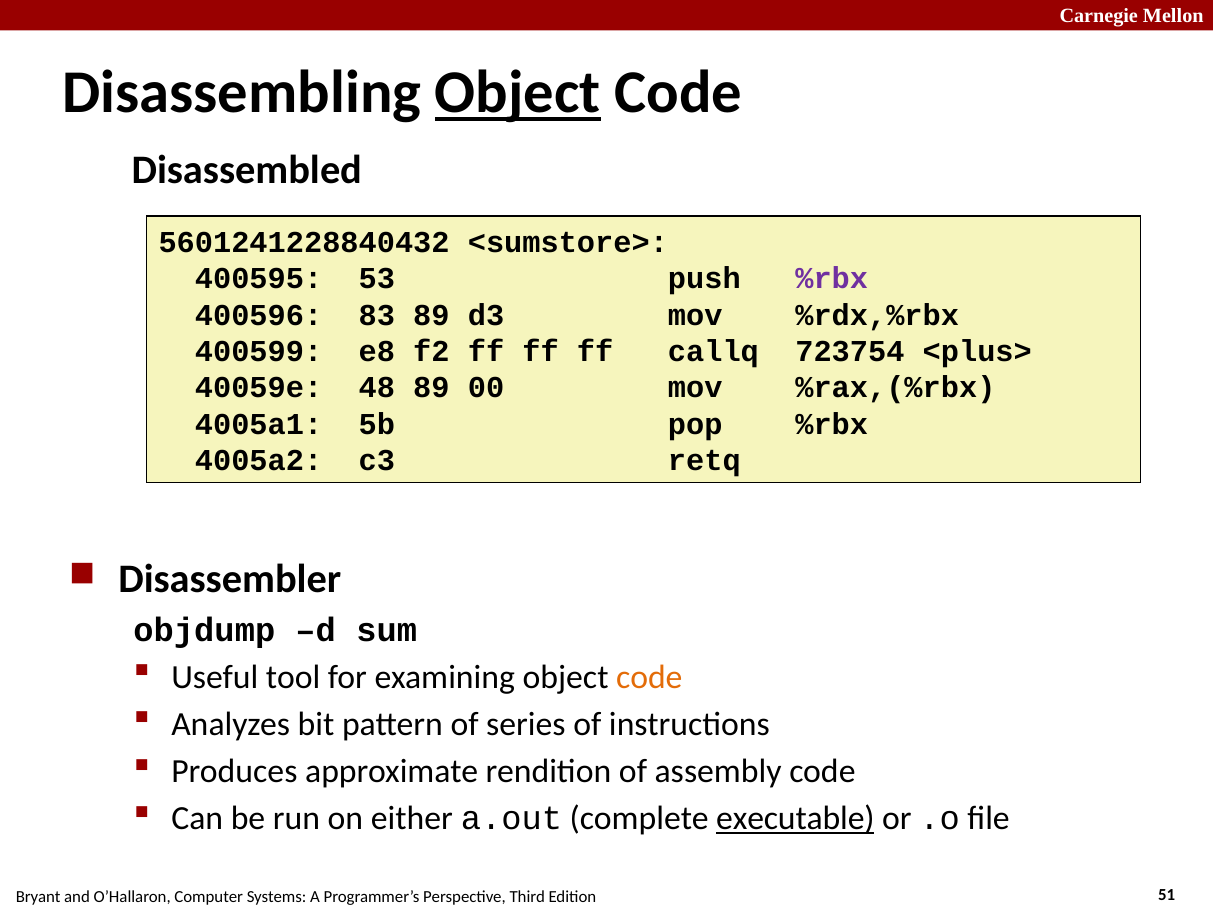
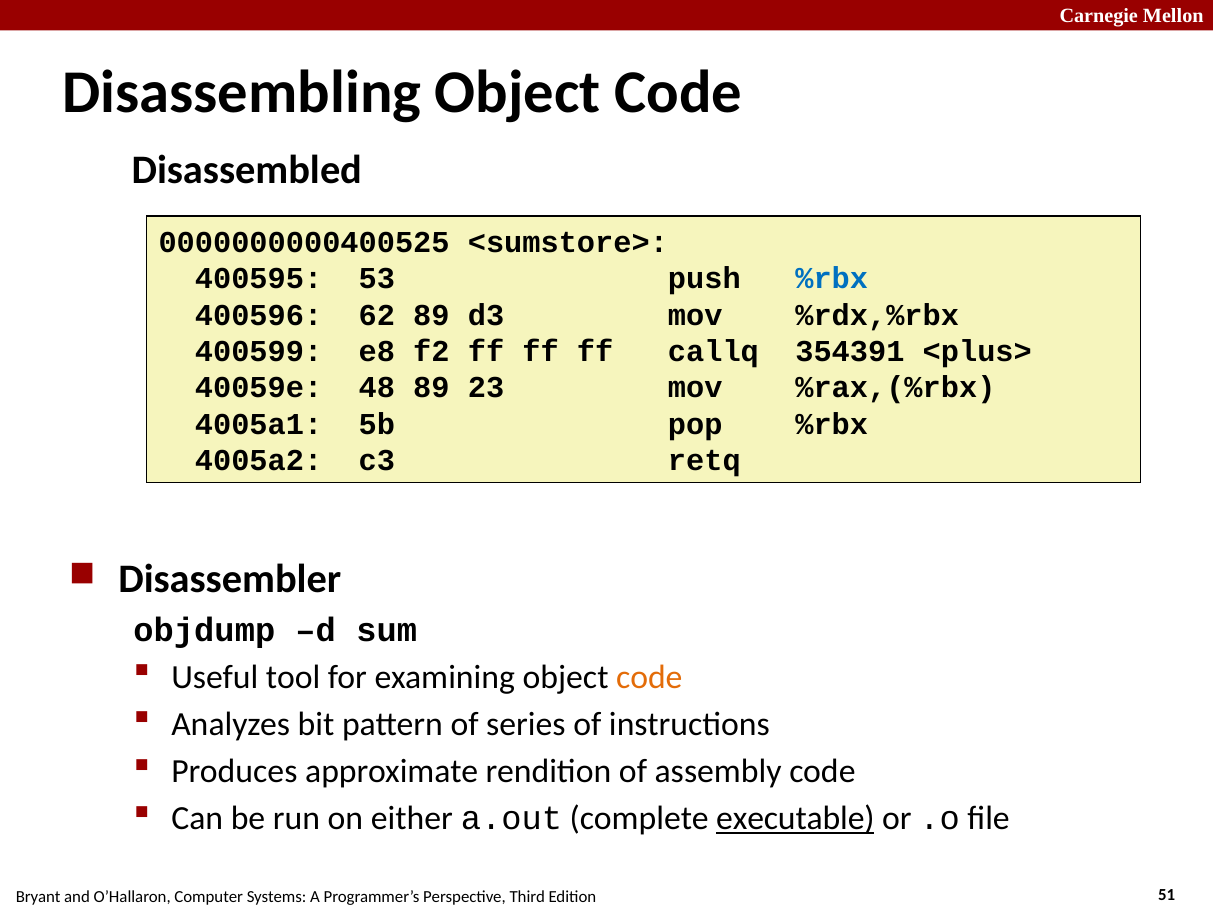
Object at (518, 93) underline: present -> none
5601241228840432: 5601241228840432 -> 0000000000400525
%rbx at (832, 279) colour: purple -> blue
83: 83 -> 62
723754: 723754 -> 354391
00: 00 -> 23
